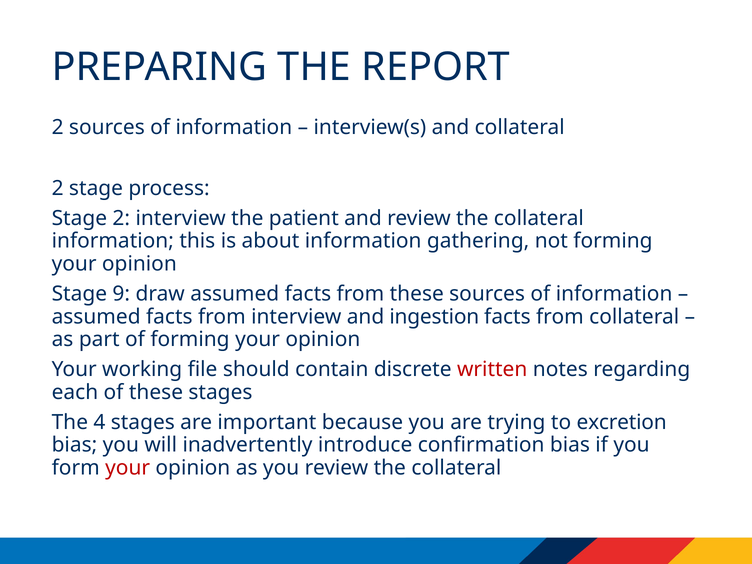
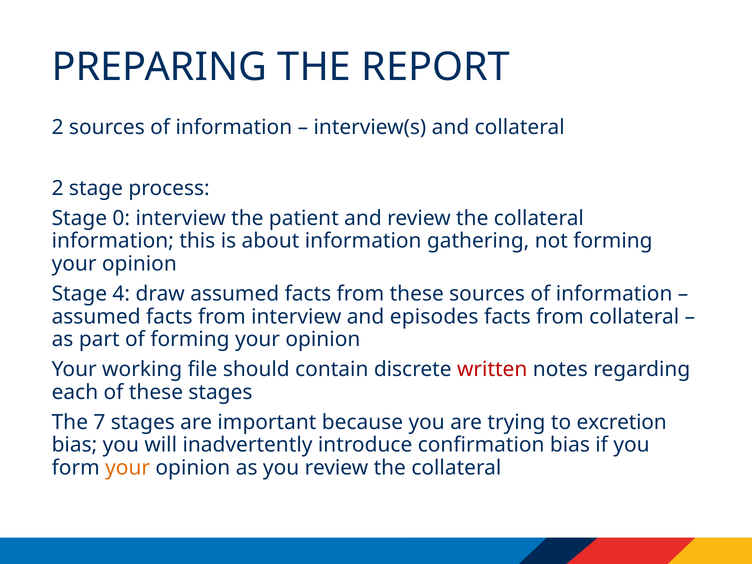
Stage 2: 2 -> 0
9: 9 -> 4
ingestion: ingestion -> episodes
4: 4 -> 7
your at (128, 468) colour: red -> orange
